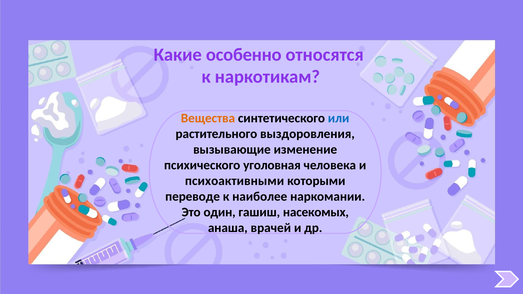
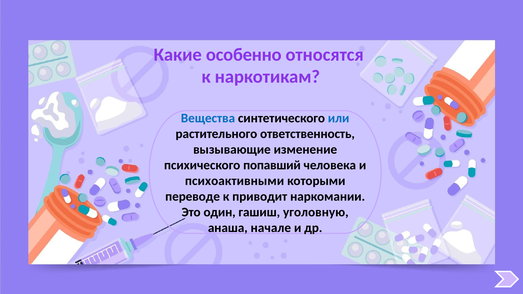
Вещества colour: orange -> blue
выздоровления: выздоровления -> ответственность
уголовная: уголовная -> попавший
наиболее: наиболее -> приводит
насекомых: насекомых -> уголовную
врачей: врачей -> начале
